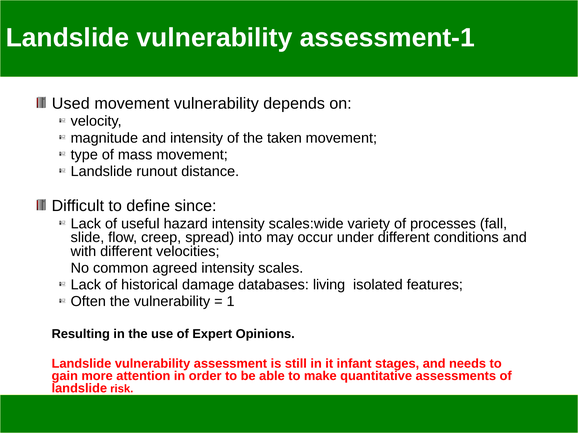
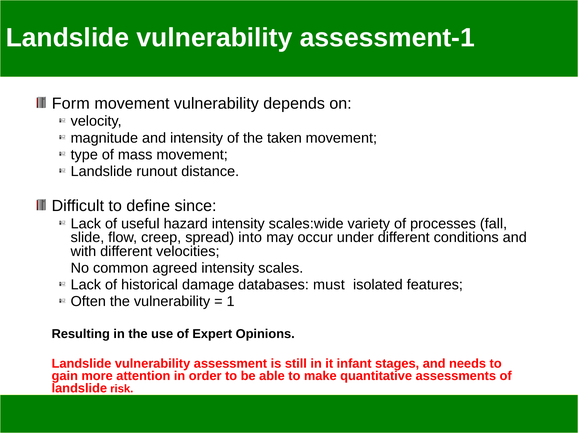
Used: Used -> Form
living: living -> must
